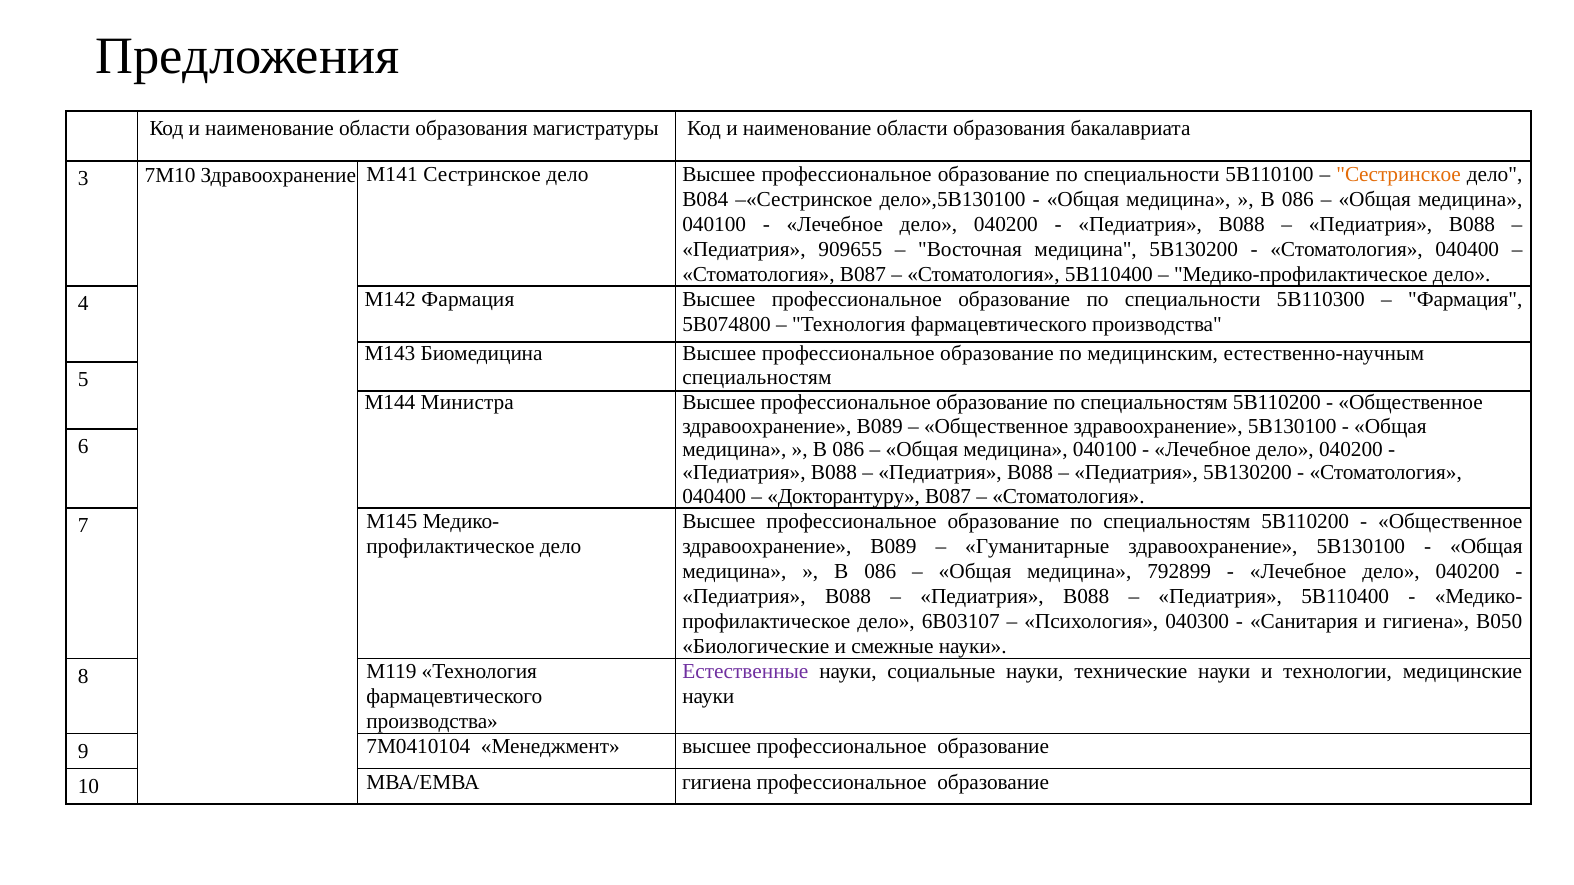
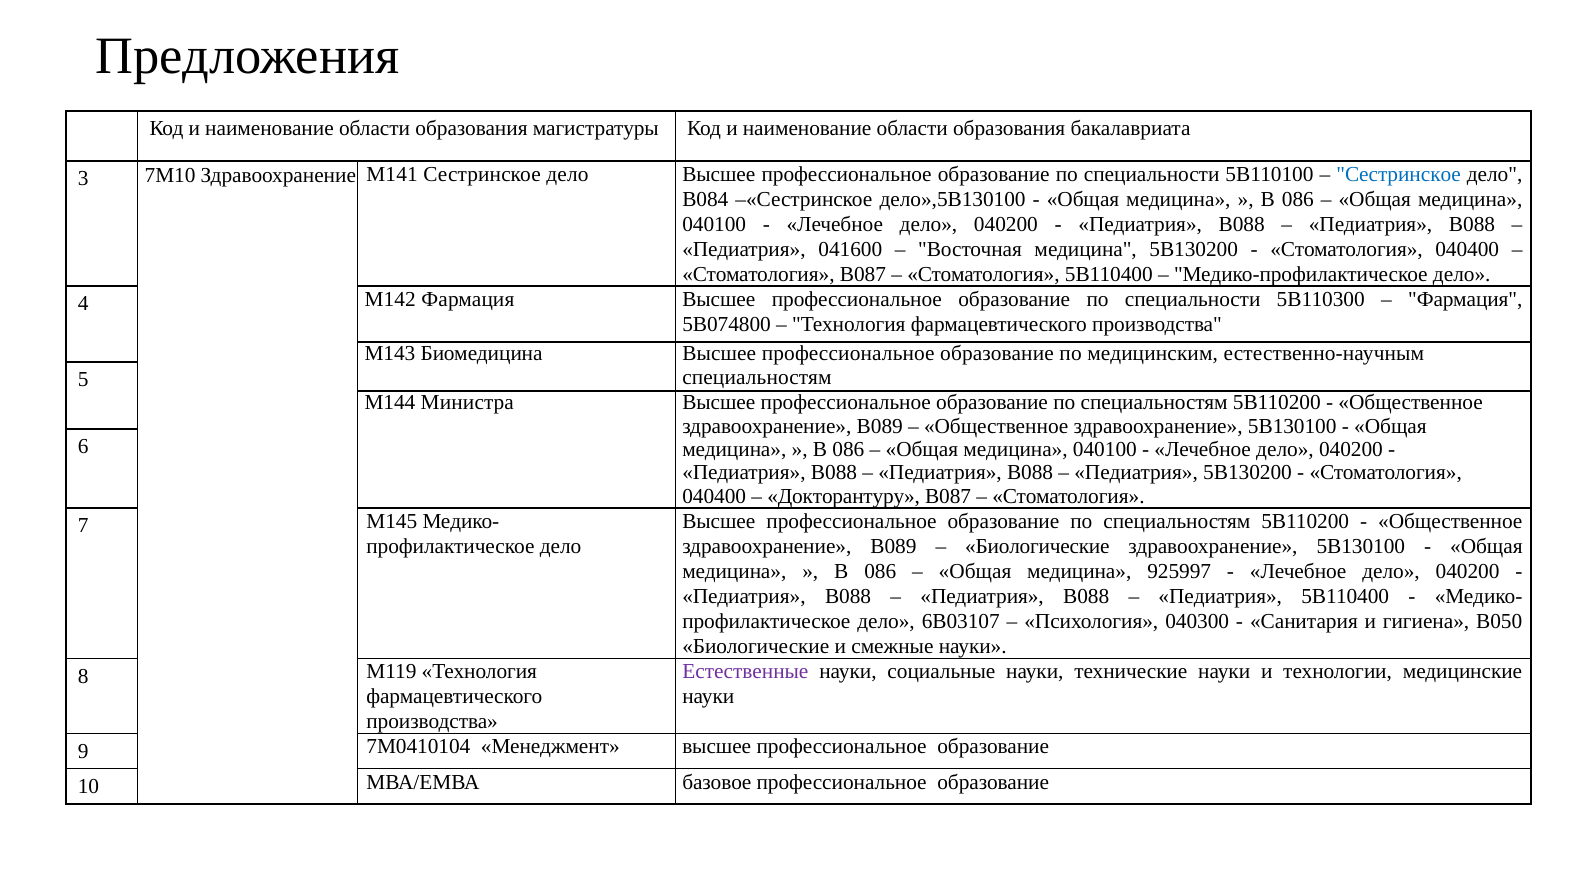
Сестринское at (1399, 174) colour: orange -> blue
909655: 909655 -> 041600
Гуманитарные at (1037, 547): Гуманитарные -> Биологические
792899: 792899 -> 925997
МВА/ЕМВА гигиена: гигиена -> базовое
